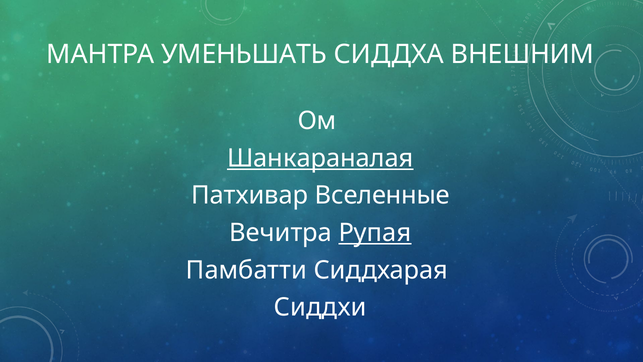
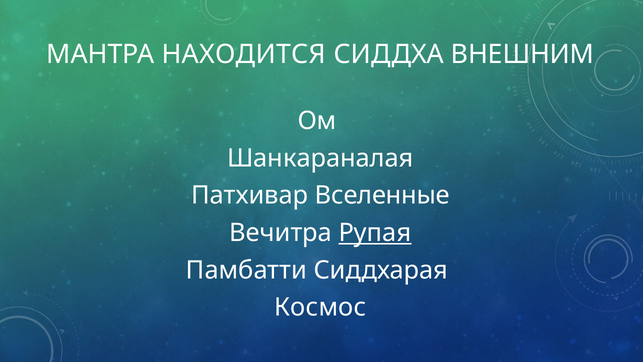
УМЕНЬШАТЬ: УМЕНЬШАТЬ -> НАХОДИТСЯ
Шанкараналая underline: present -> none
Сиддхи: Сиддхи -> Космос
